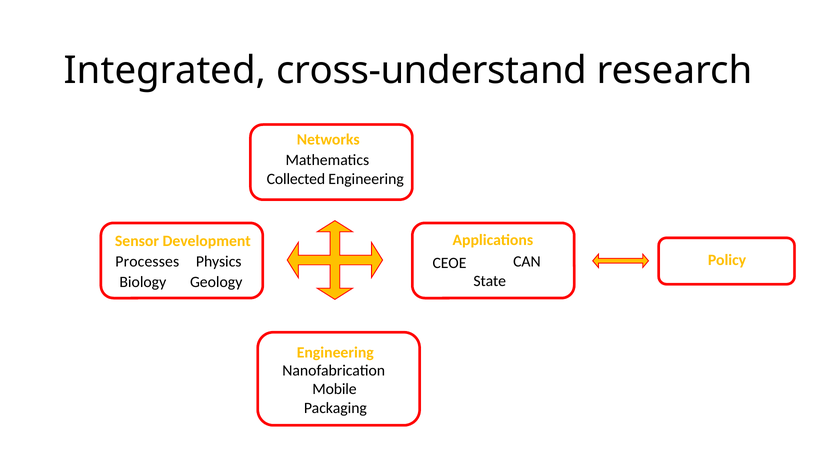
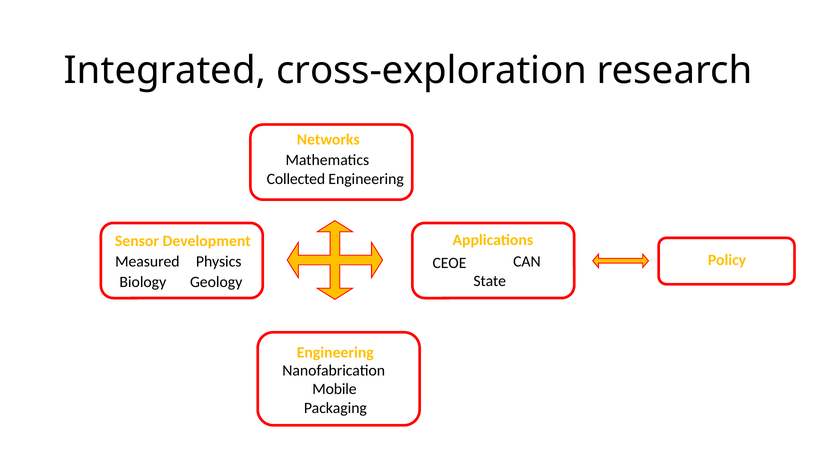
cross-understand: cross-understand -> cross-exploration
Processes: Processes -> Measured
